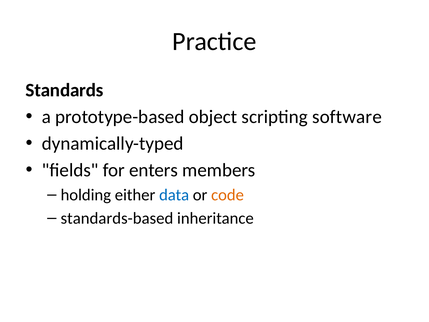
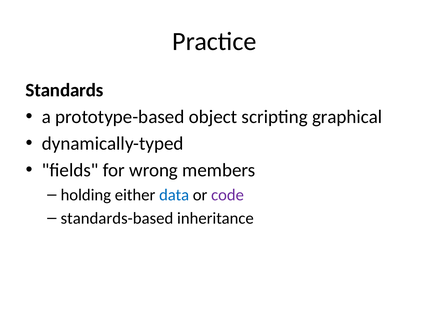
software: software -> graphical
enters: enters -> wrong
code colour: orange -> purple
